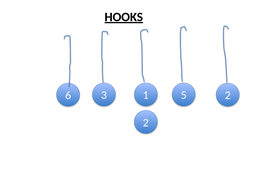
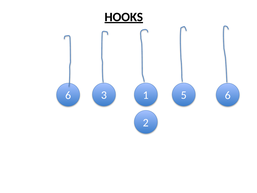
5 2: 2 -> 6
